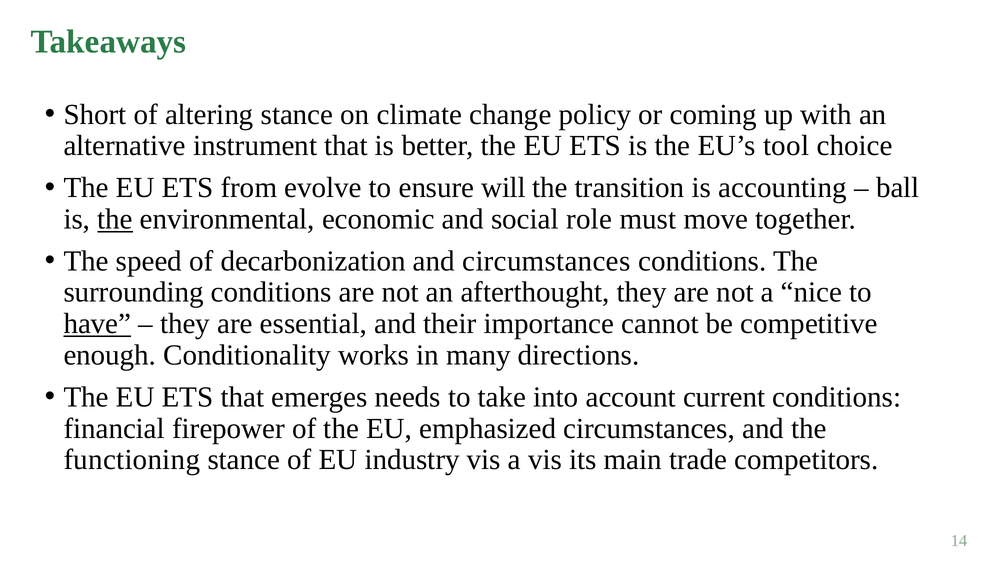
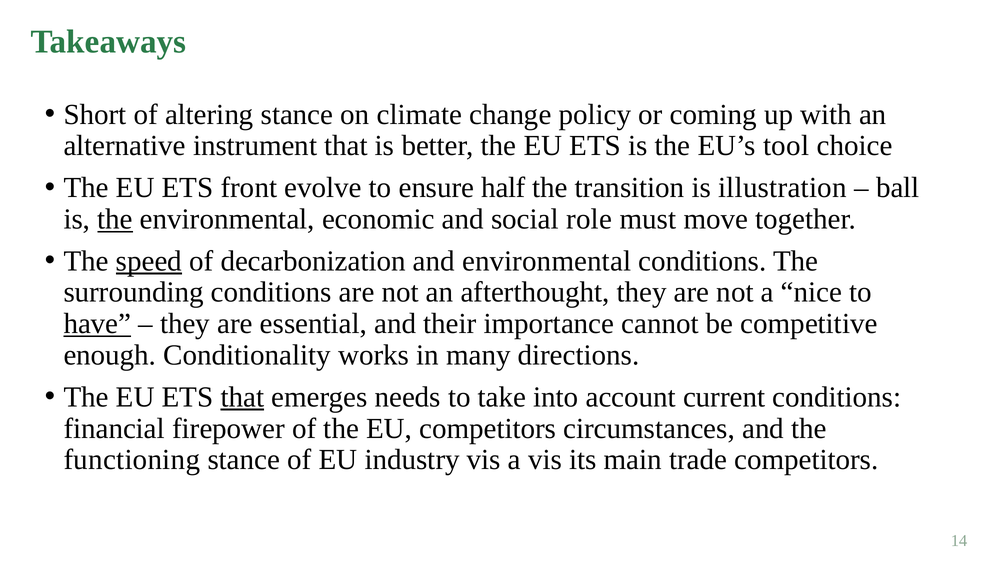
from: from -> front
will: will -> half
accounting: accounting -> illustration
speed underline: none -> present
and circumstances: circumstances -> environmental
that at (242, 397) underline: none -> present
EU emphasized: emphasized -> competitors
